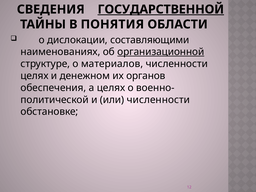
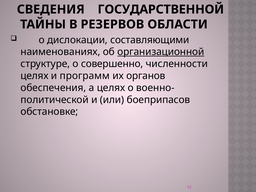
ГОСУДАРСТВЕННОЙ underline: present -> none
ПОНЯТИЯ: ПОНЯТИЯ -> РЕЗЕРВОВ
материалов: материалов -> совершенно
денежном: денежном -> программ
или численности: численности -> боеприпасов
